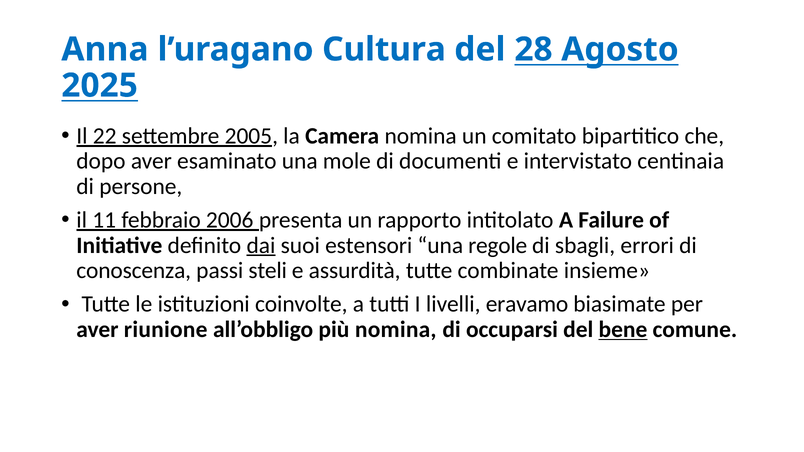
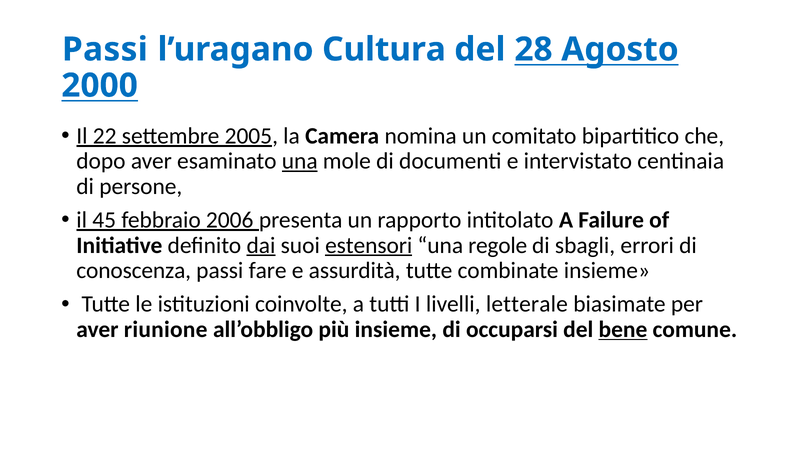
Anna at (105, 49): Anna -> Passi
2025: 2025 -> 2000
una at (300, 161) underline: none -> present
11: 11 -> 45
estensori underline: none -> present
steli: steli -> fare
eravamo: eravamo -> letterale
più nomina: nomina -> insieme
